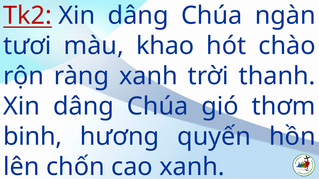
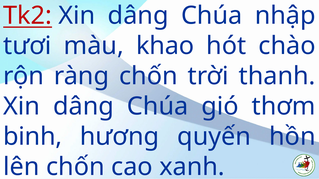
ngàn: ngàn -> nhập
ràng xanh: xanh -> chốn
